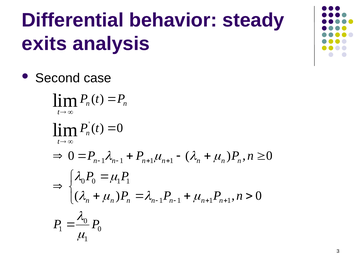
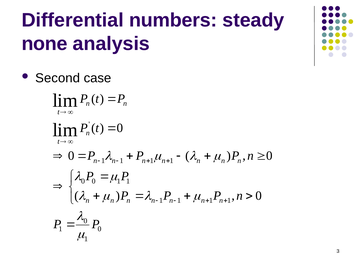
behavior: behavior -> numbers
exits: exits -> none
